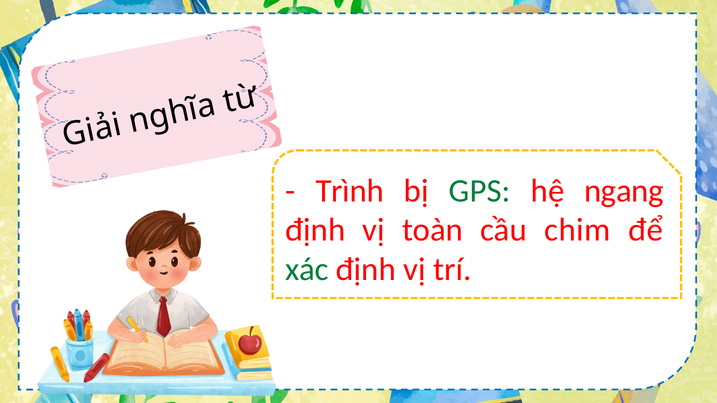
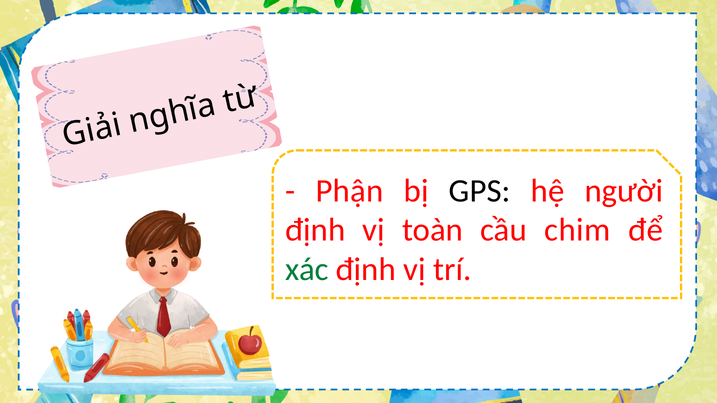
Trình: Trình -> Phận
GPS colour: green -> black
ngang: ngang -> người
